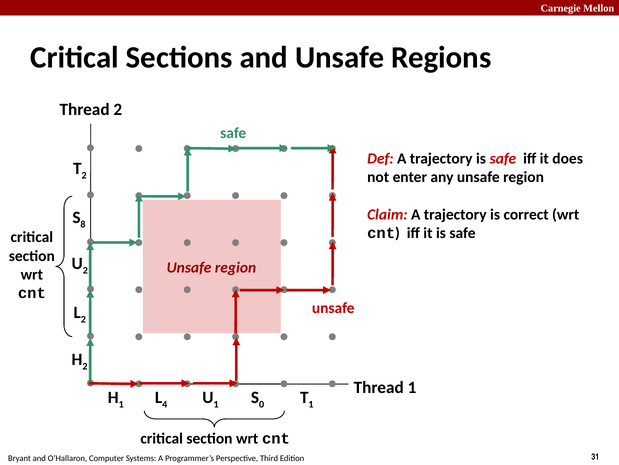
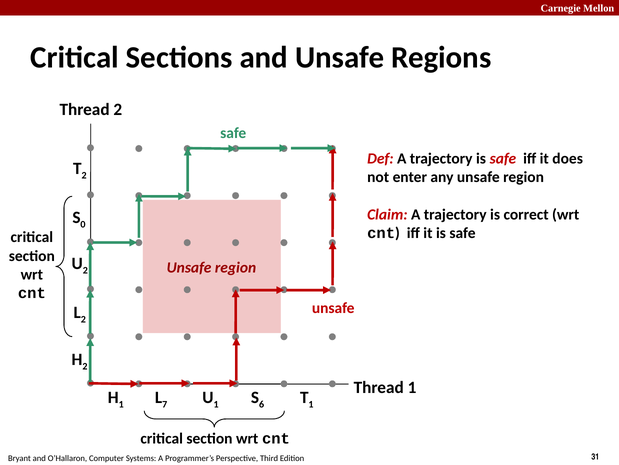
8: 8 -> 0
4: 4 -> 7
0: 0 -> 6
